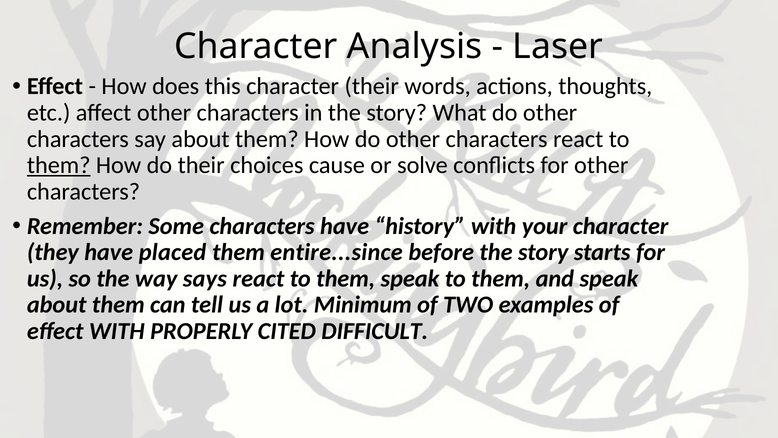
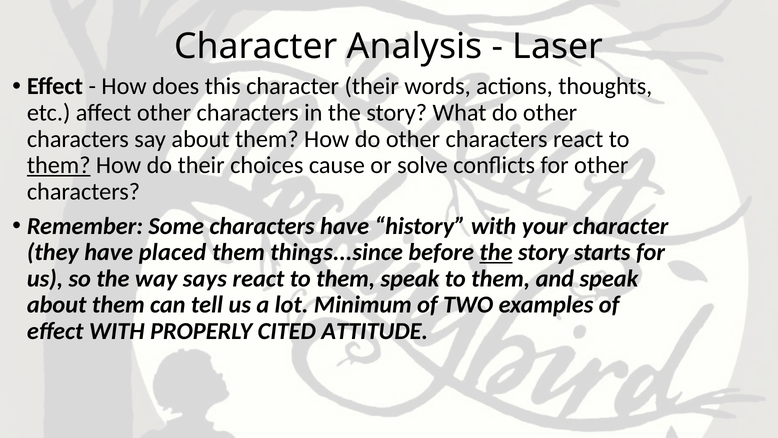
entire...since: entire...since -> things...since
the at (496, 252) underline: none -> present
DIFFICULT: DIFFICULT -> ATTITUDE
